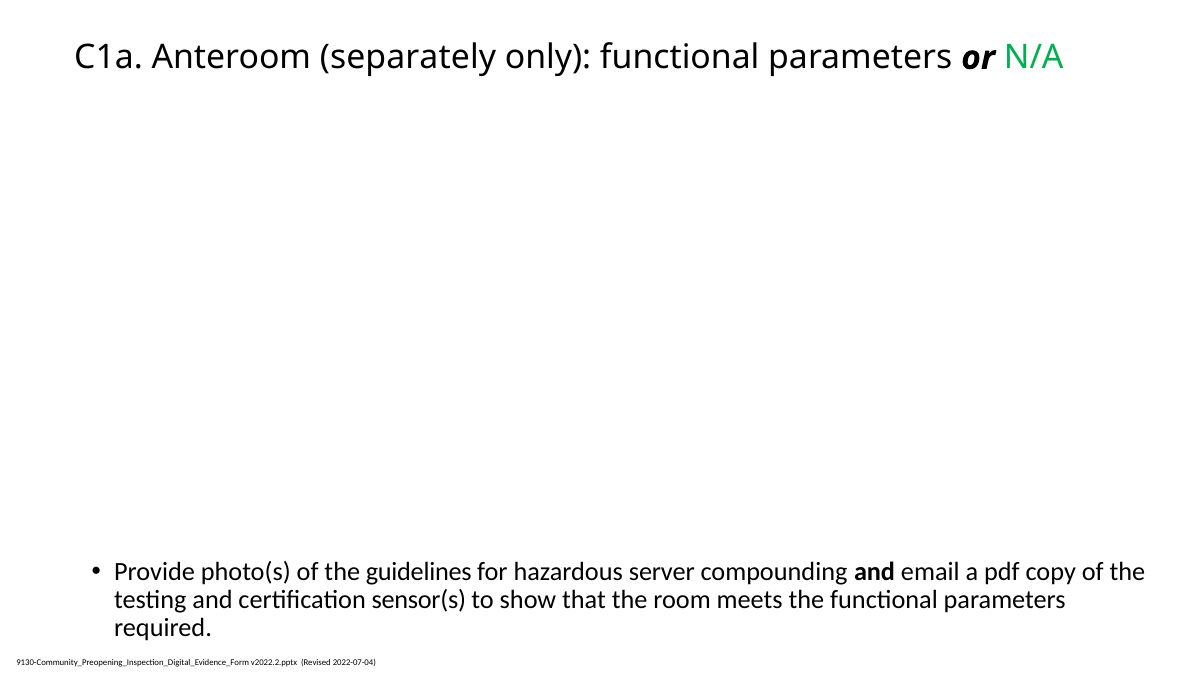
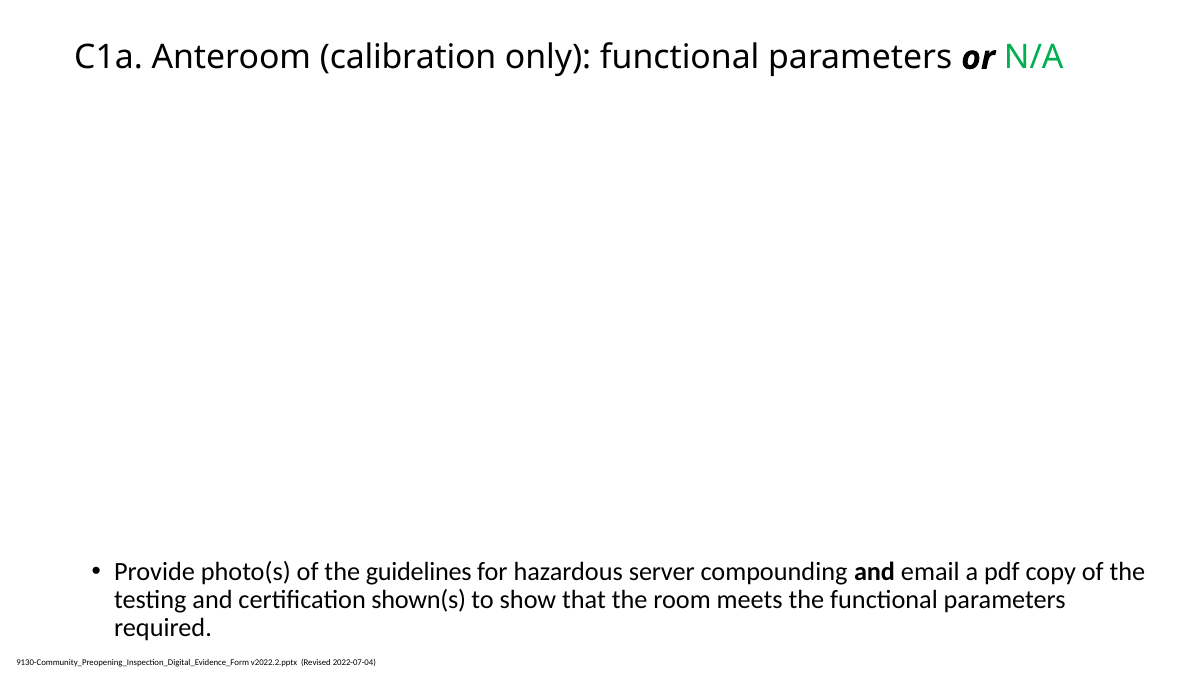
separately: separately -> calibration
sensor(s: sensor(s -> shown(s
